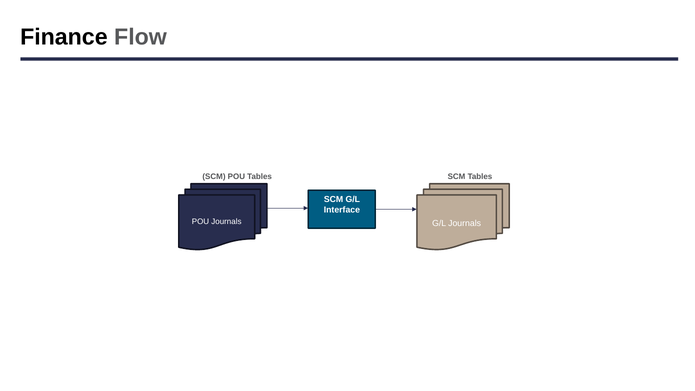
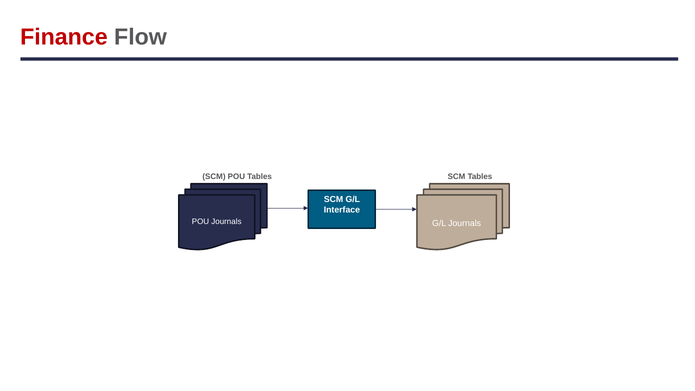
Finance colour: black -> red
